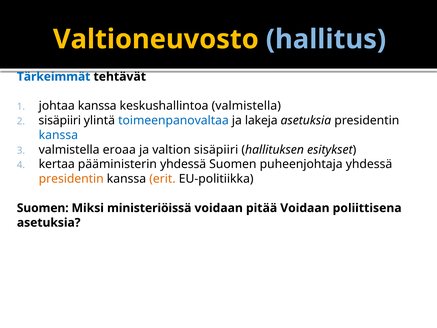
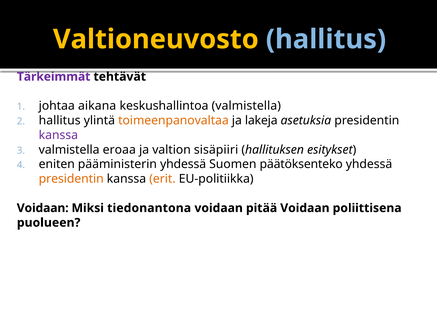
Tärkeimmät colour: blue -> purple
johtaa kanssa: kanssa -> aikana
sisäpiiri at (60, 120): sisäpiiri -> hallitus
toimeenpanovaltaa colour: blue -> orange
kanssa at (58, 135) colour: blue -> purple
kertaa: kertaa -> eniten
puheenjohtaja: puheenjohtaja -> päätöksenteko
Suomen at (43, 208): Suomen -> Voidaan
ministeriöissä: ministeriöissä -> tiedonantona
asetuksia at (49, 222): asetuksia -> puolueen
